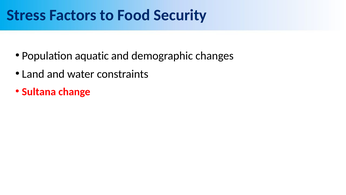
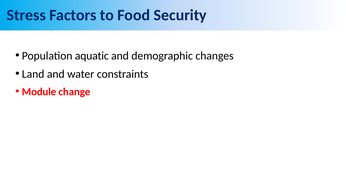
Sultana: Sultana -> Module
